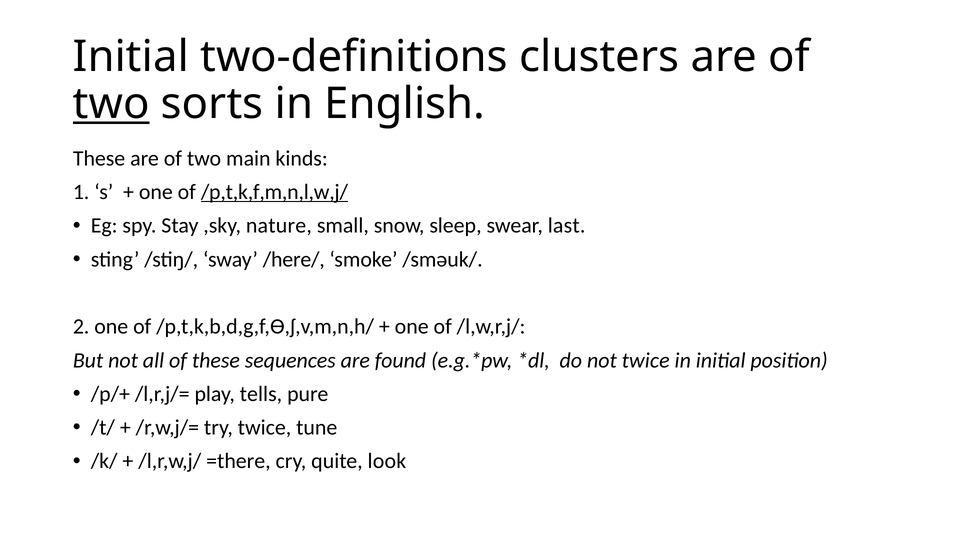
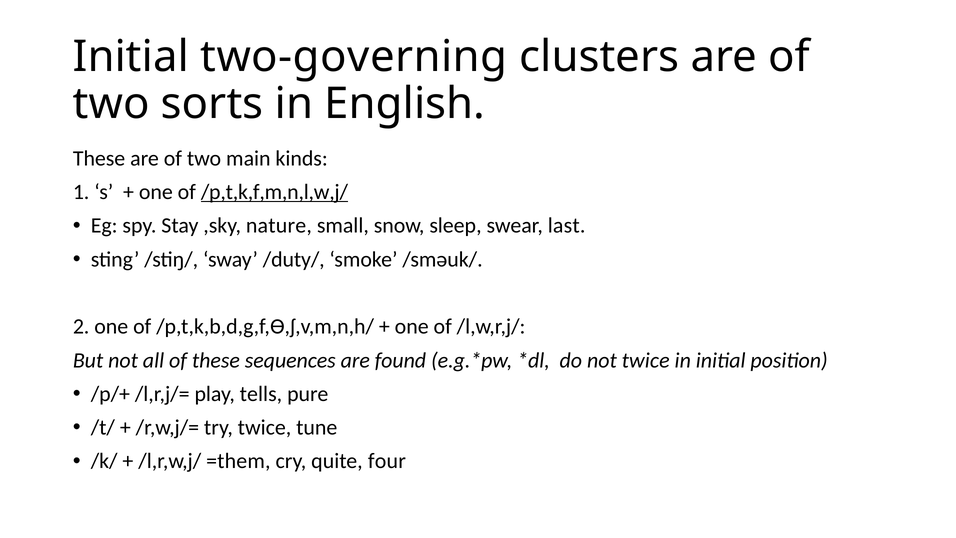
two-definitions: two-definitions -> two-governing
two at (111, 104) underline: present -> none
/here/: /here/ -> /duty/
=there: =there -> =them
look: look -> four
